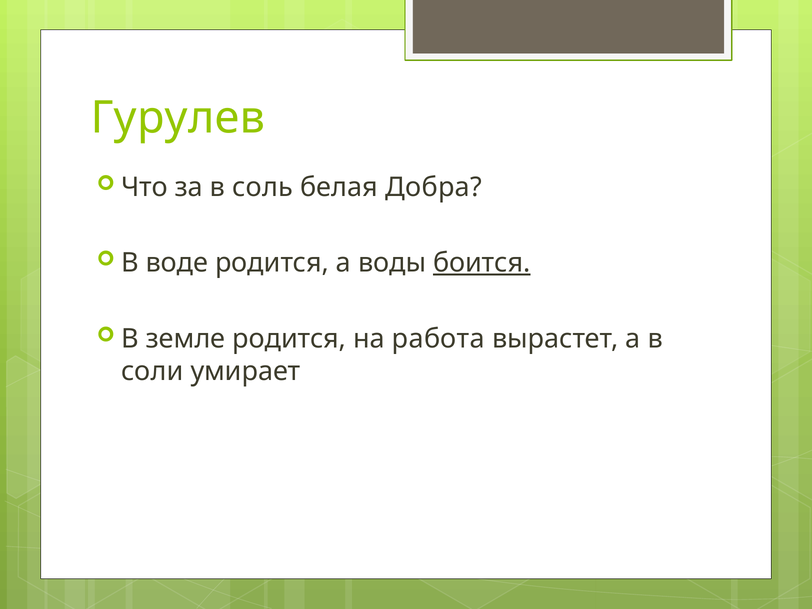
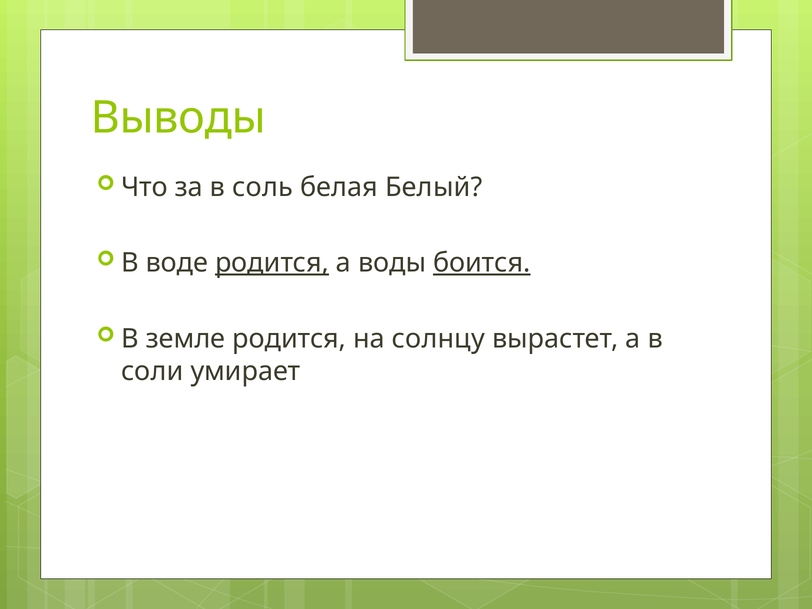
Гурулев: Гурулев -> Выводы
Добра: Добра -> Белый
родится at (272, 263) underline: none -> present
работа: работа -> солнцу
